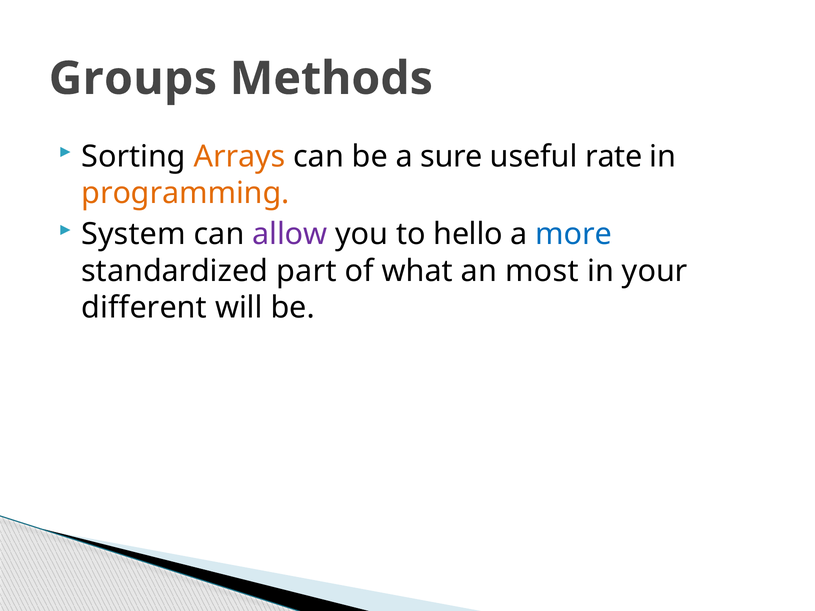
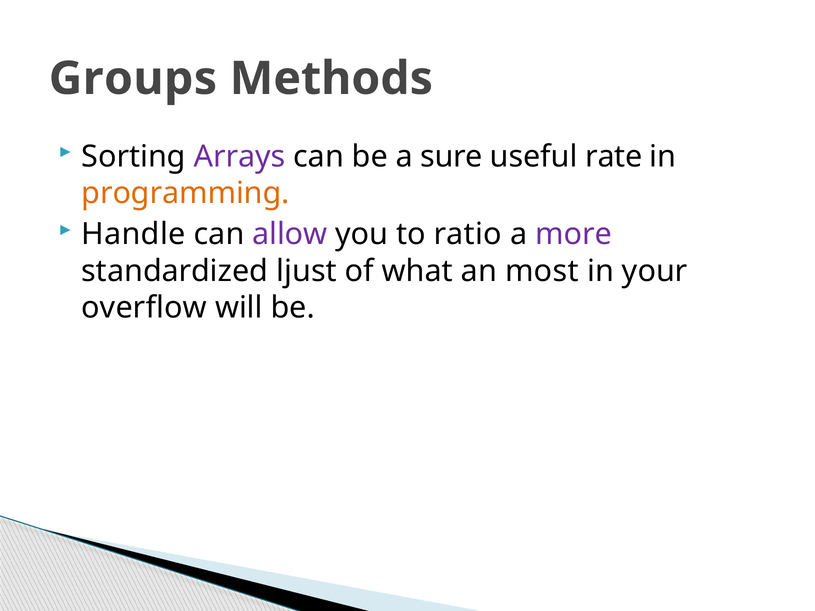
Arrays colour: orange -> purple
System: System -> Handle
hello: hello -> ratio
more colour: blue -> purple
part: part -> ljust
different: different -> overflow
